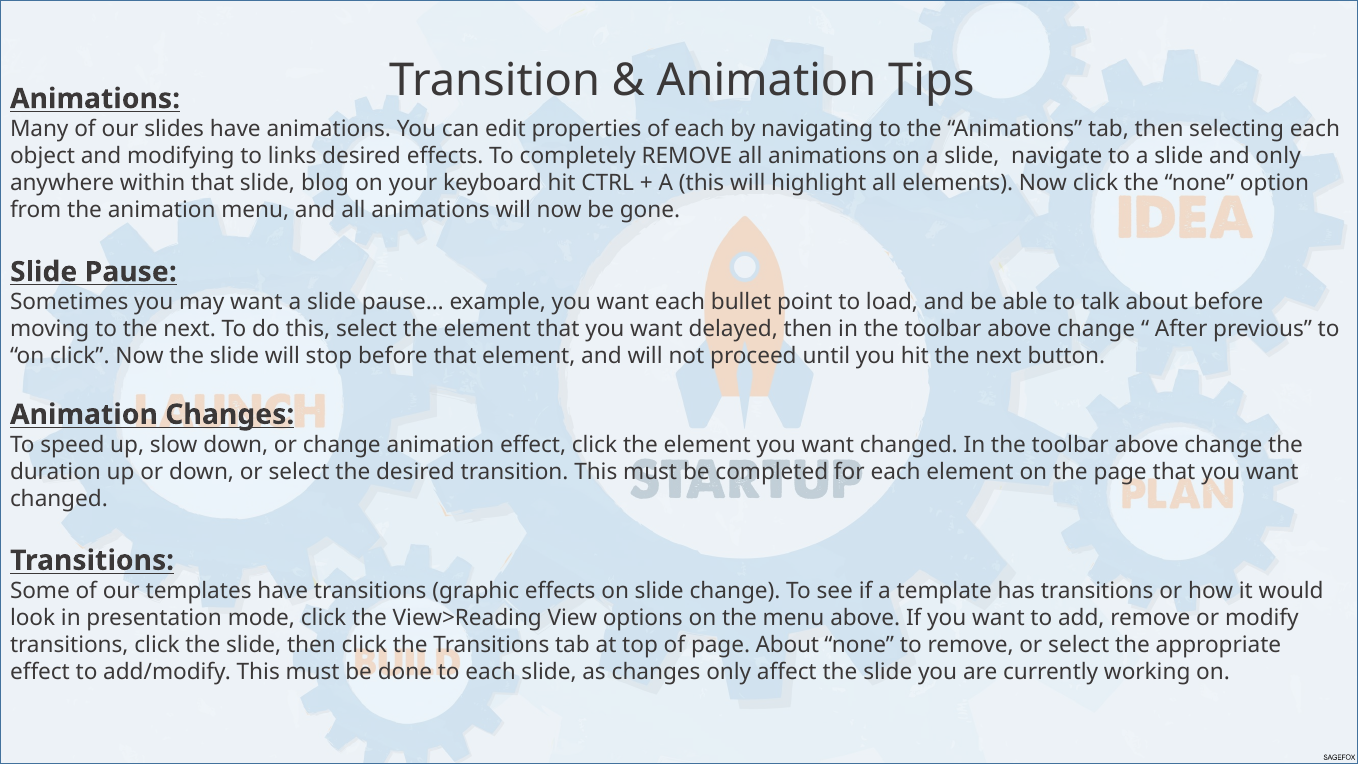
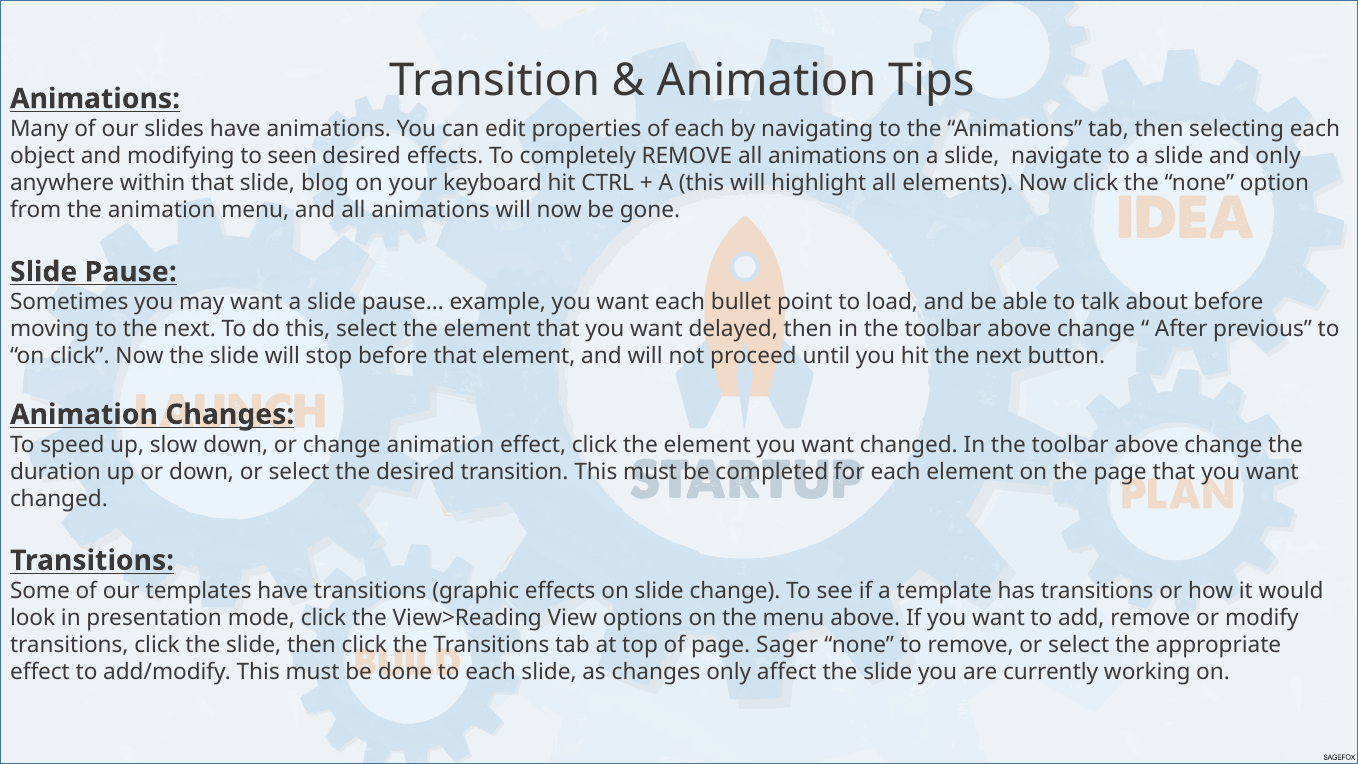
links: links -> seen
page About: About -> Sager
